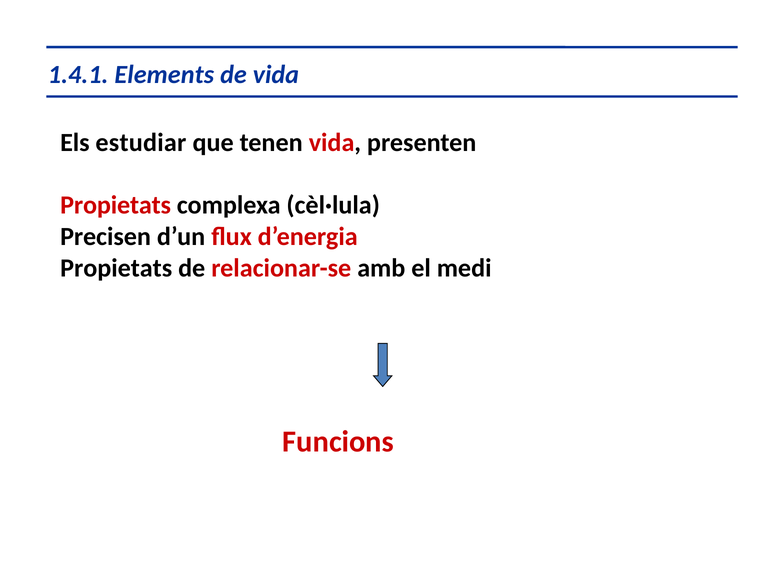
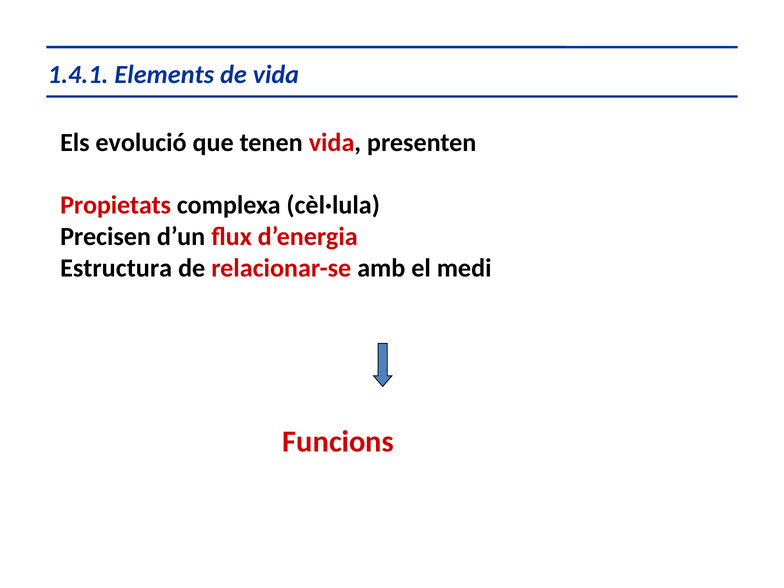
estudiar: estudiar -> evolució
Propietats at (116, 268): Propietats -> Estructura
